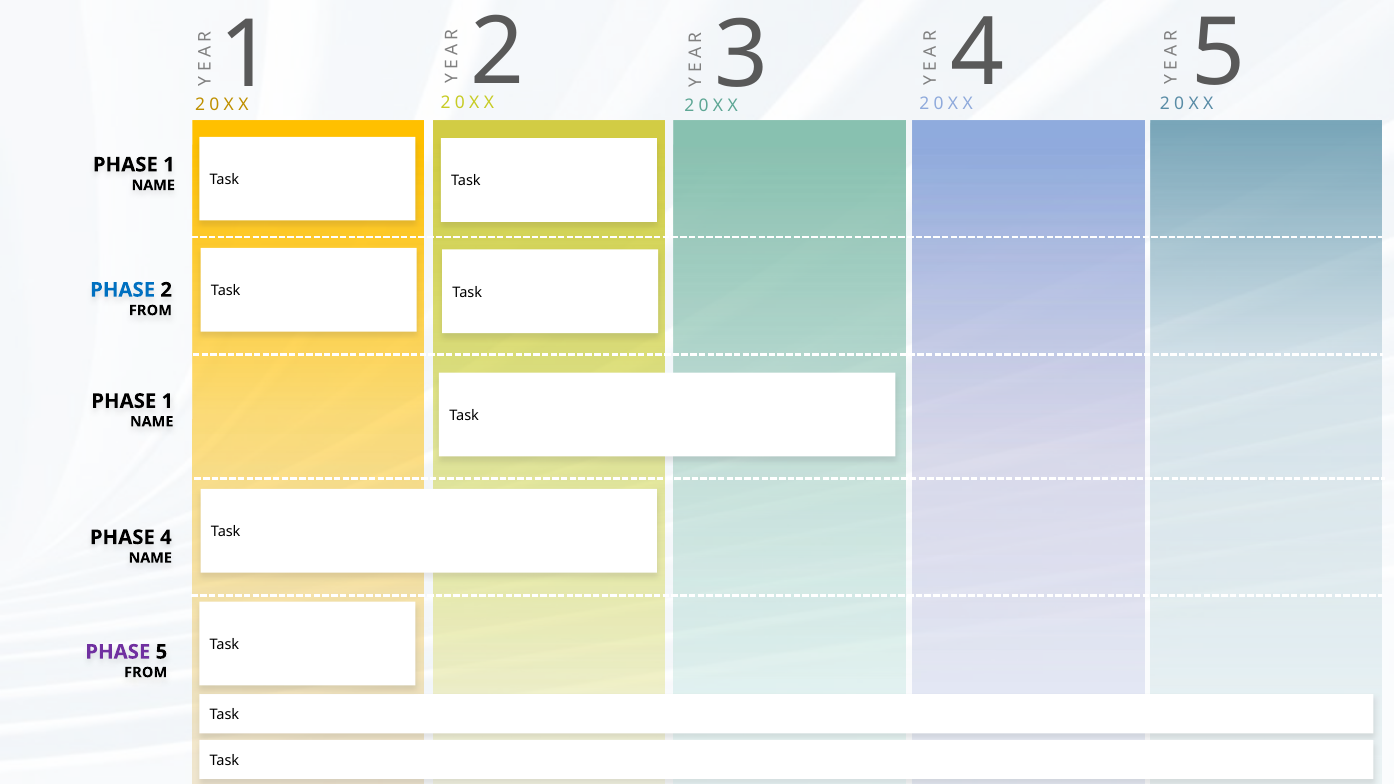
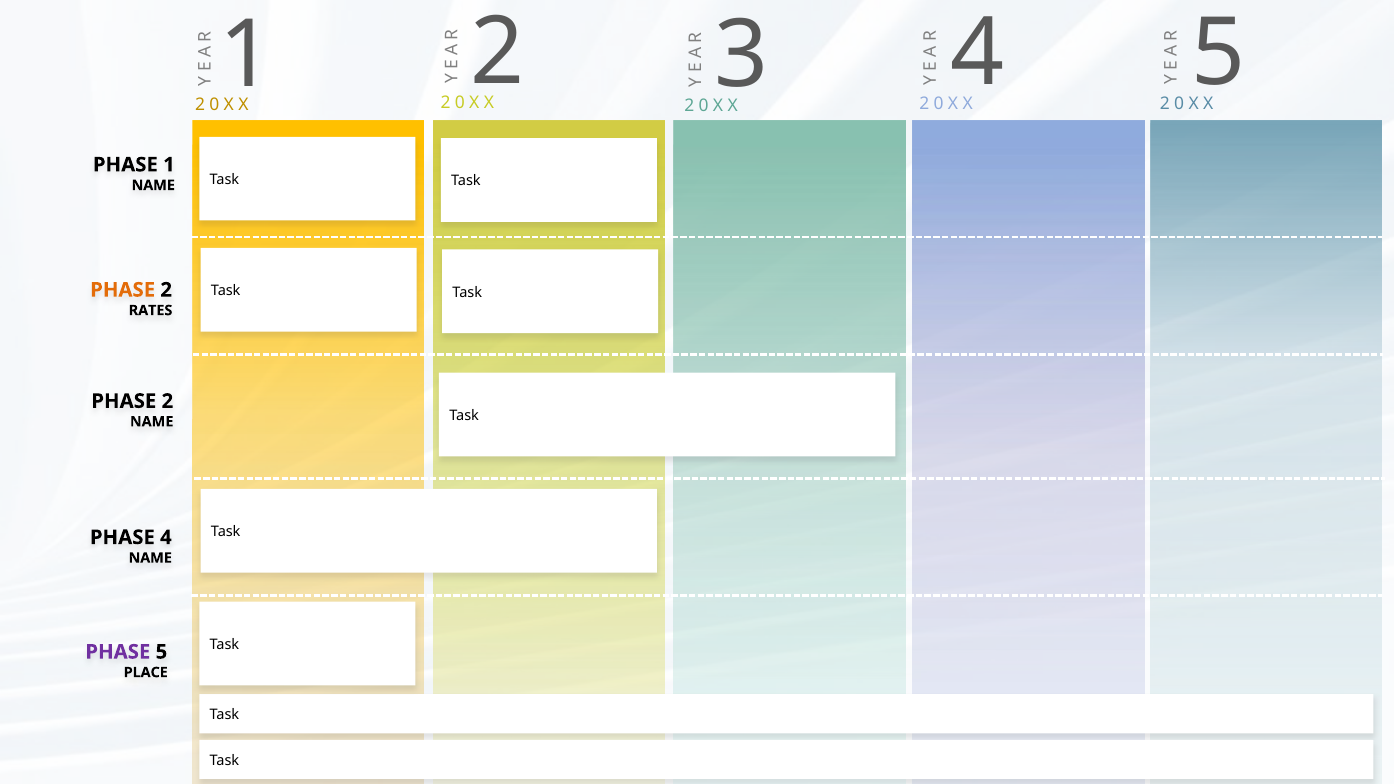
PHASE at (123, 290) colour: blue -> orange
FROM at (150, 310): FROM -> RATES
1 at (167, 401): 1 -> 2
FROM at (146, 673): FROM -> PLACE
